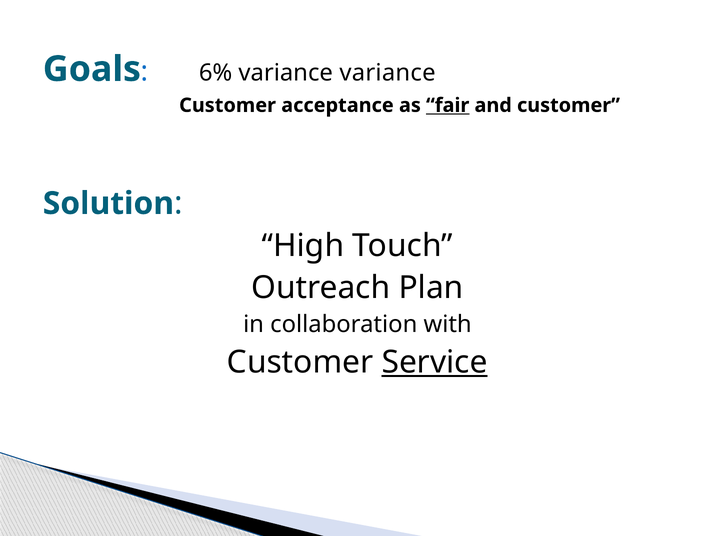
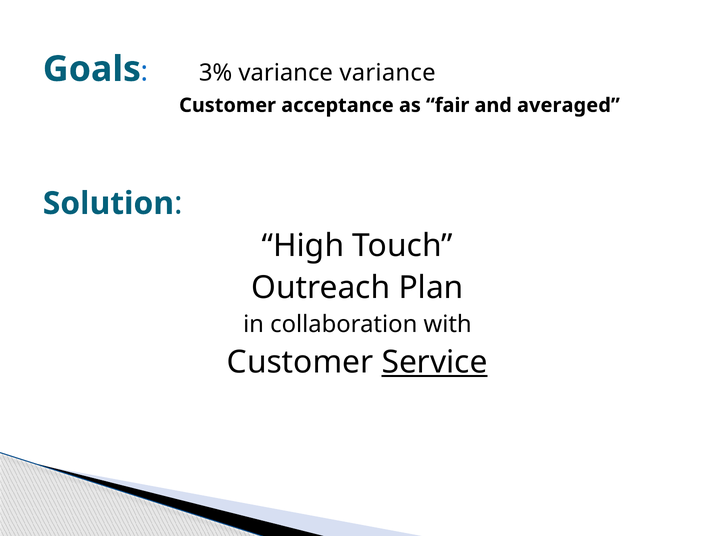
6%: 6% -> 3%
fair underline: present -> none
and customer: customer -> averaged
